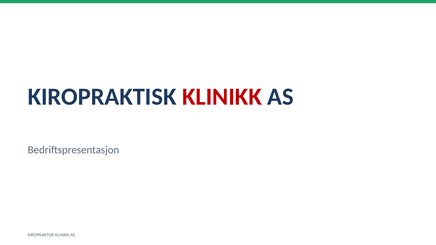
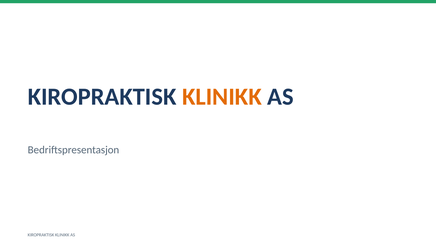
KLINIKK at (222, 97) colour: red -> orange
